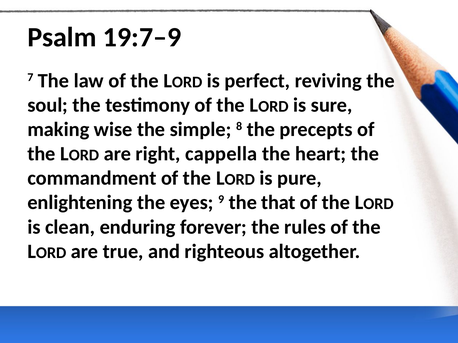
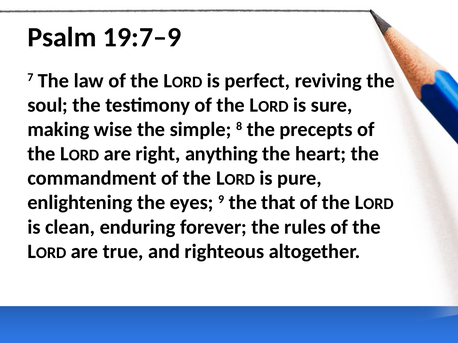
cappella: cappella -> anything
